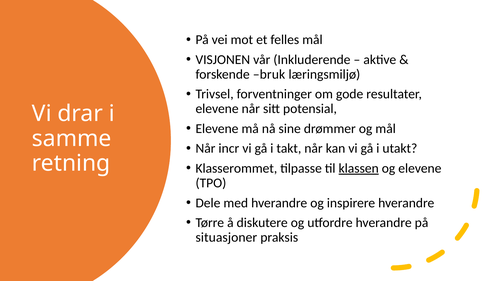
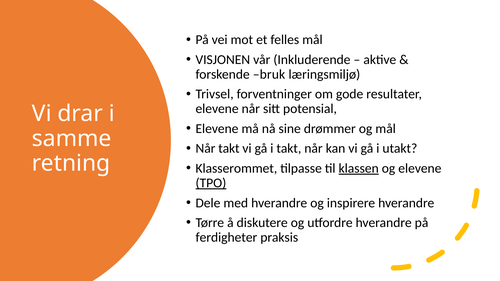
Når incr: incr -> takt
TPO underline: none -> present
situasjoner: situasjoner -> ferdigheter
